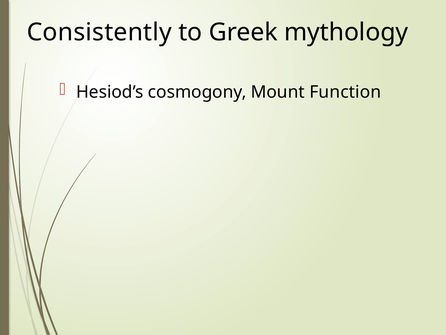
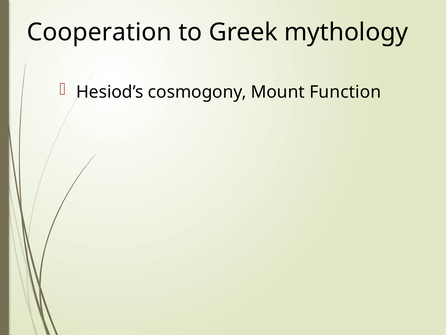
Consistently: Consistently -> Cooperation
